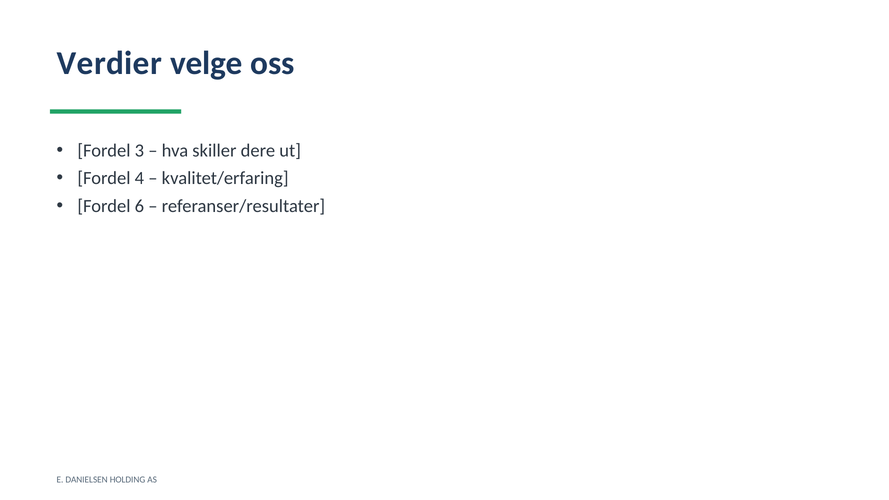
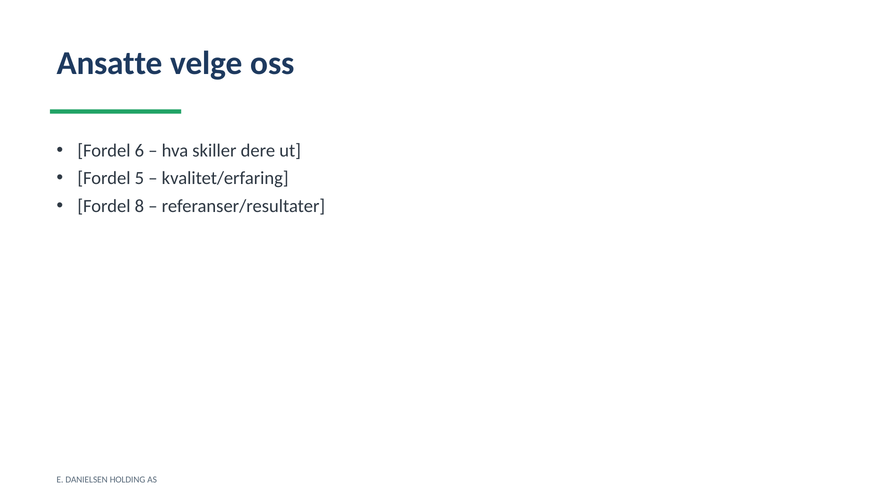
Verdier: Verdier -> Ansatte
3: 3 -> 6
4: 4 -> 5
6: 6 -> 8
